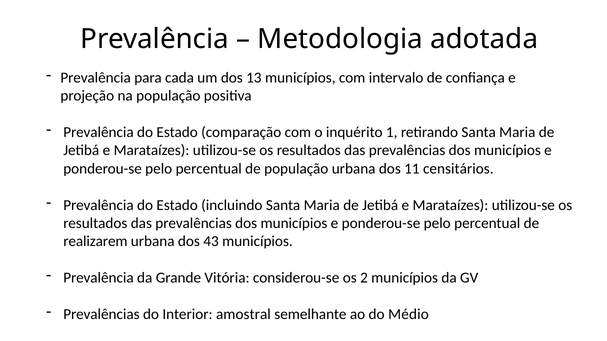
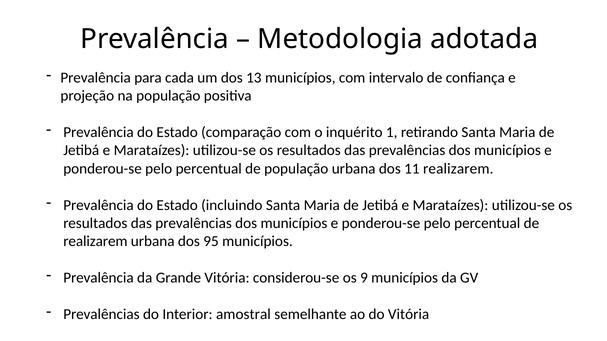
11 censitários: censitários -> realizarem
43: 43 -> 95
2: 2 -> 9
do Médio: Médio -> Vitória
